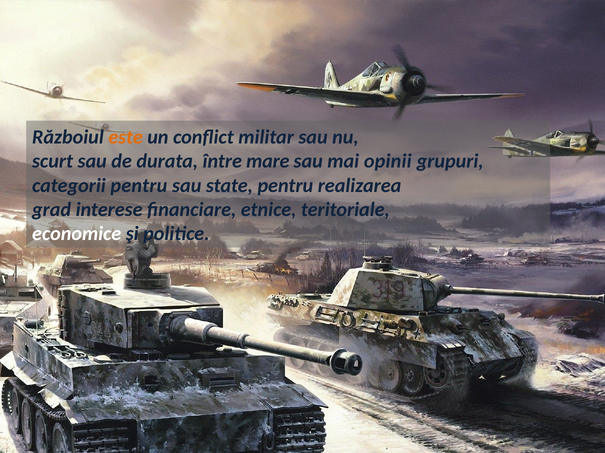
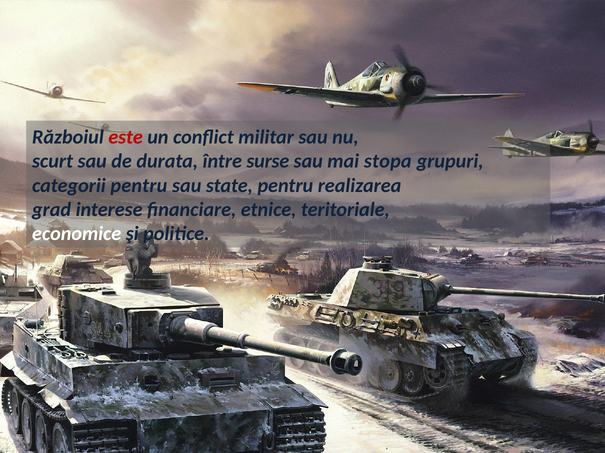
este colour: orange -> red
mare: mare -> surse
opinii: opinii -> stopa
